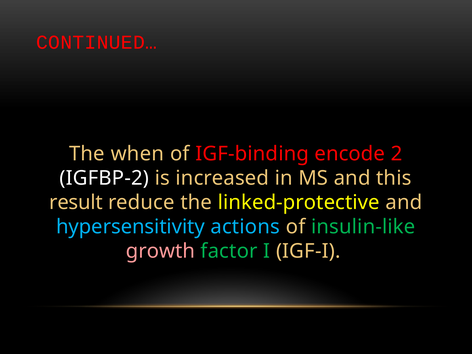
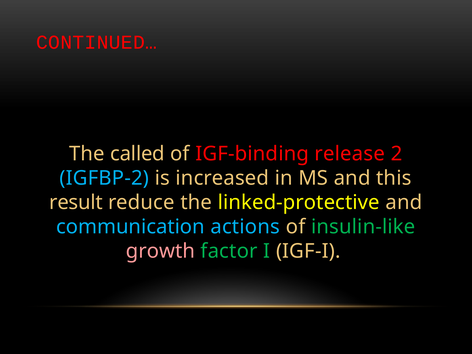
when: when -> called
encode: encode -> release
IGFBP-2 colour: white -> light blue
hypersensitivity: hypersensitivity -> communication
